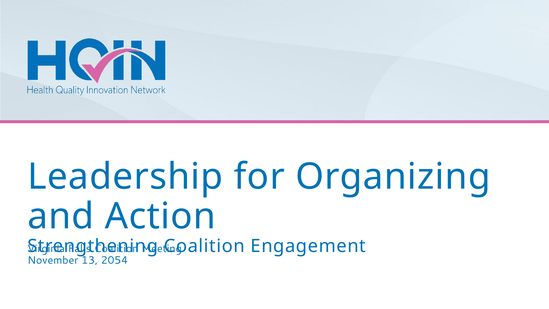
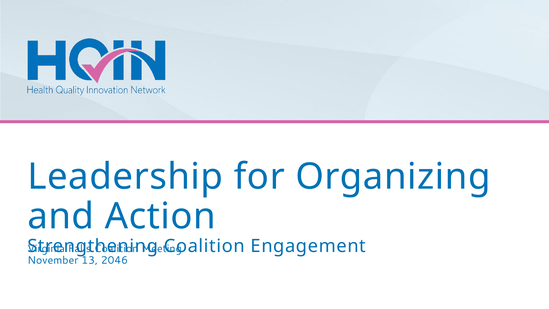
2054: 2054 -> 2046
